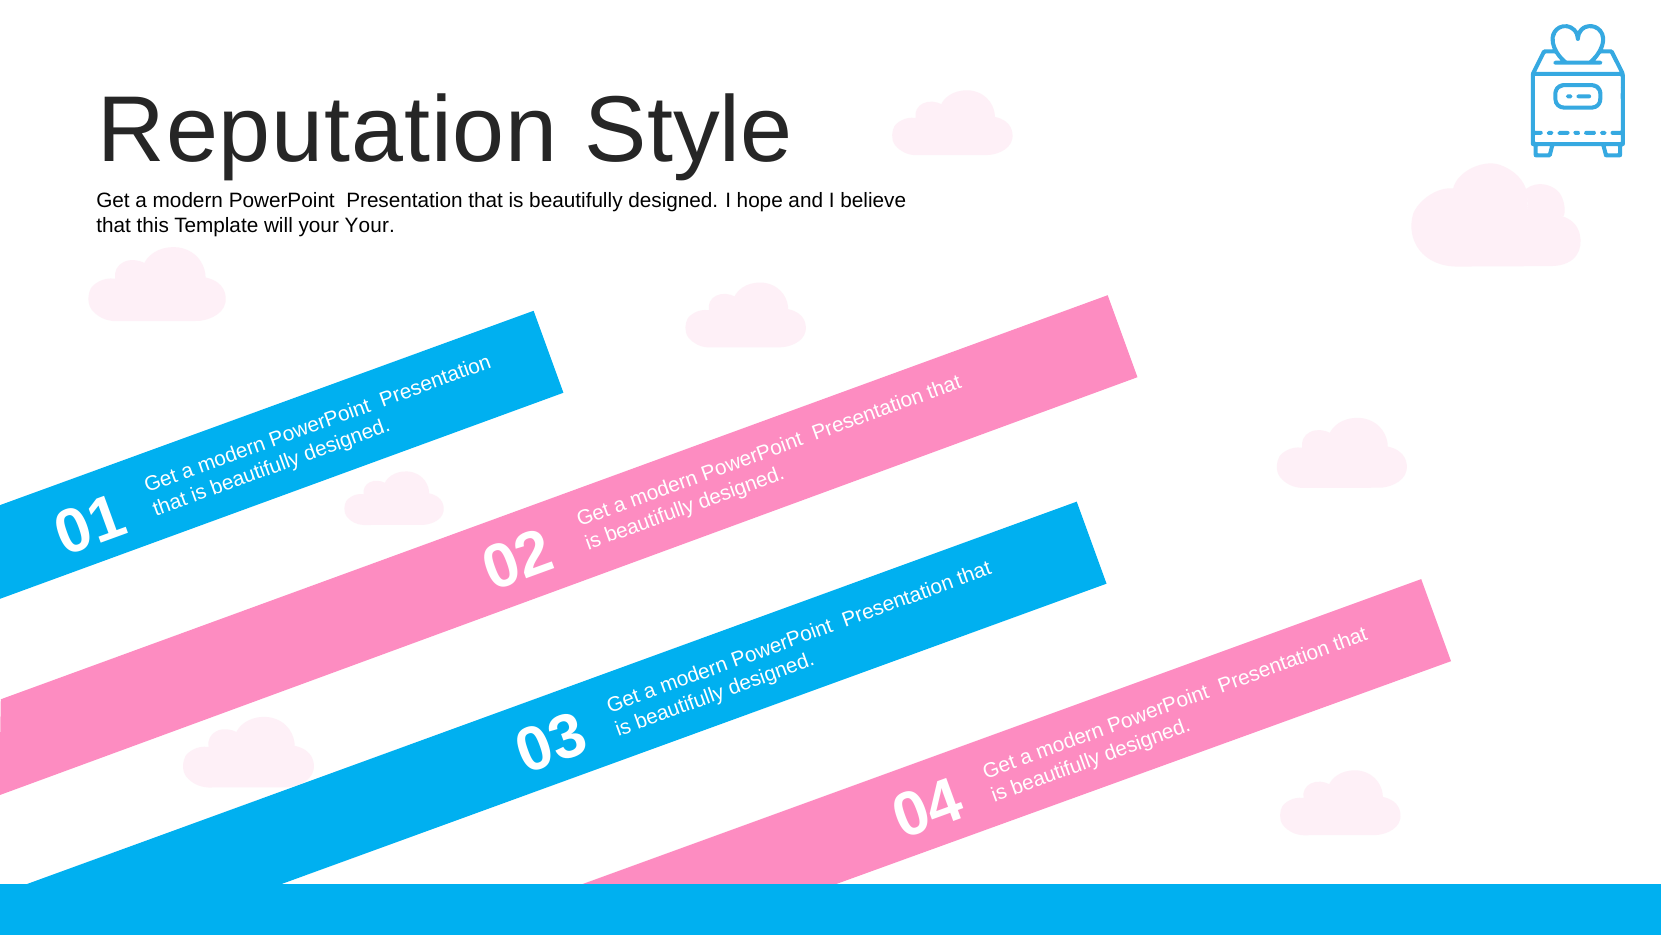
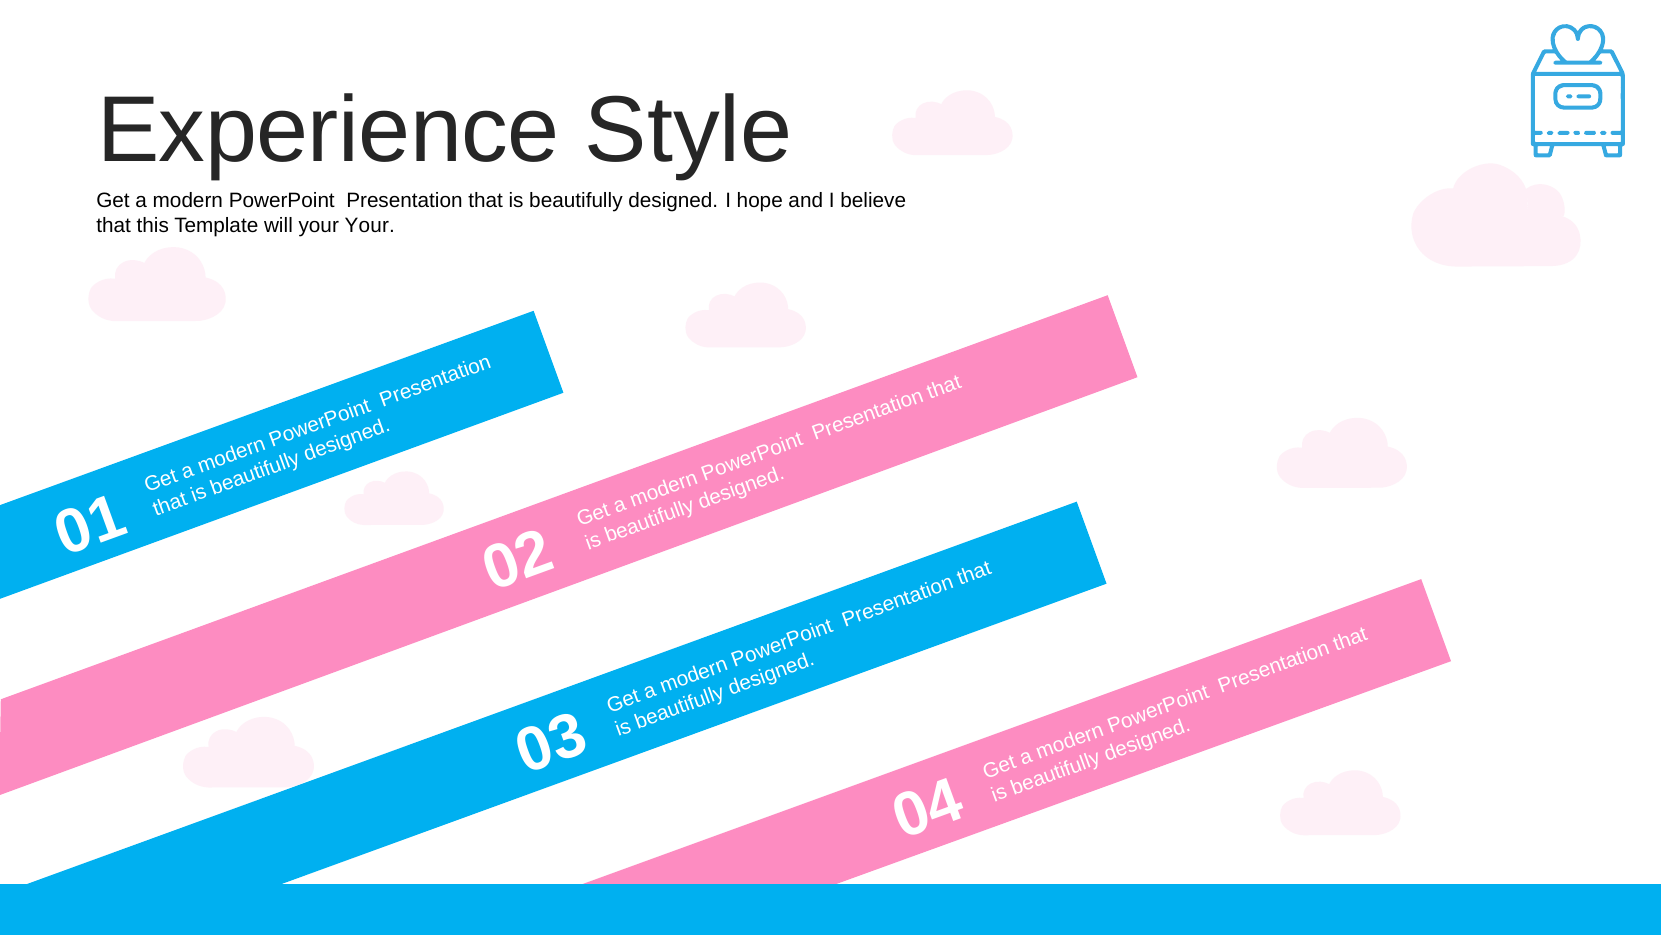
Reputation: Reputation -> Experience
